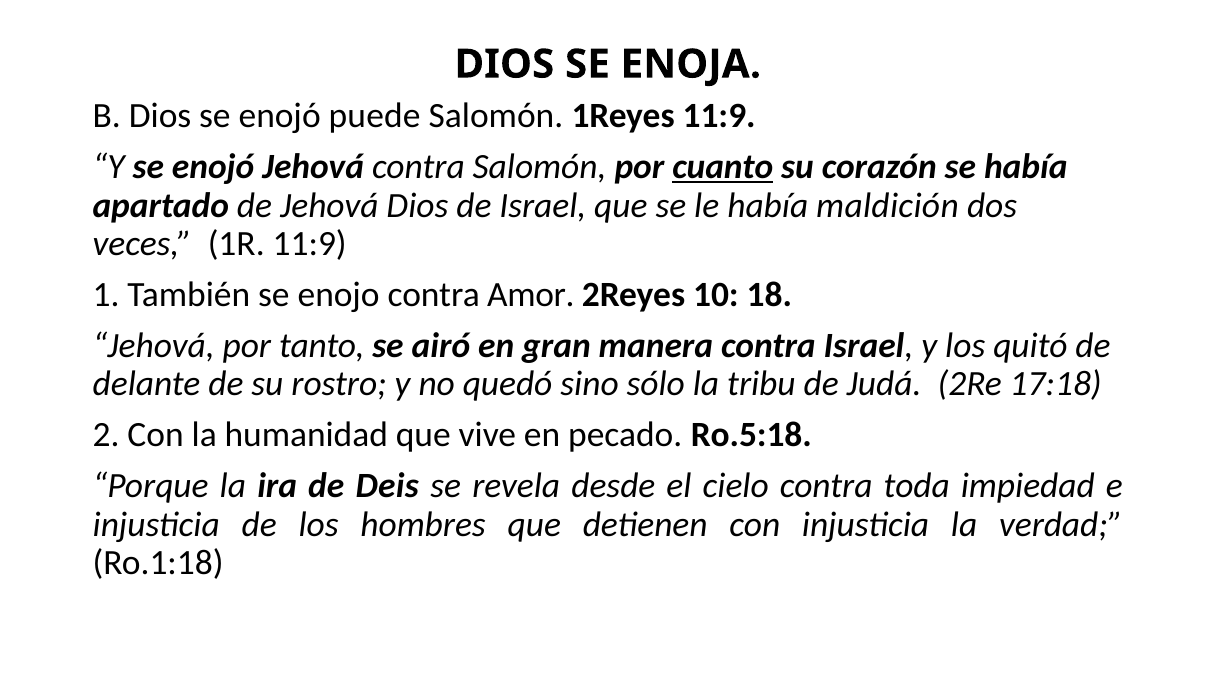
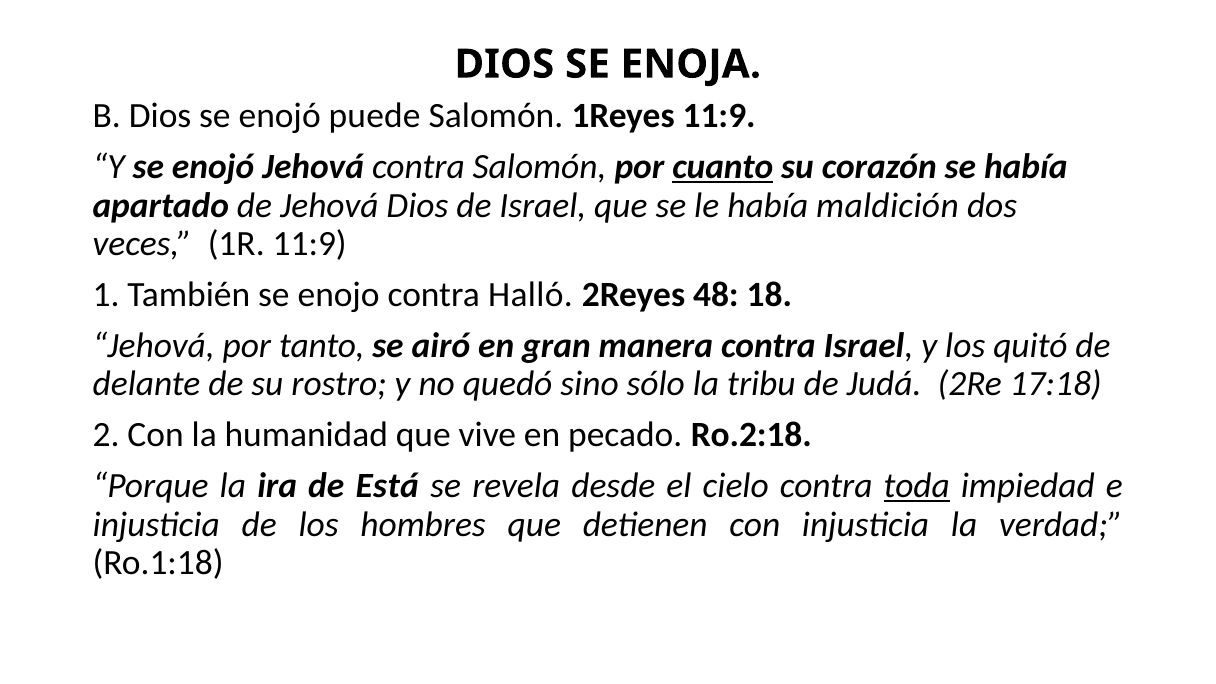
Amor: Amor -> Halló
10: 10 -> 48
Ro.5:18: Ro.5:18 -> Ro.2:18
Deis: Deis -> Está
toda underline: none -> present
